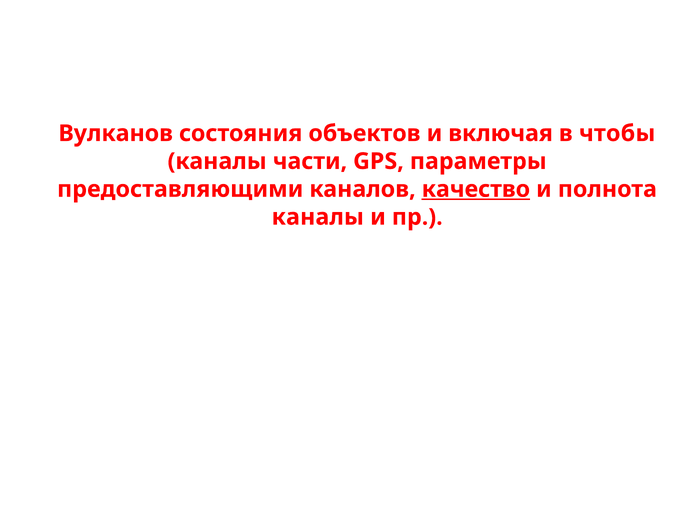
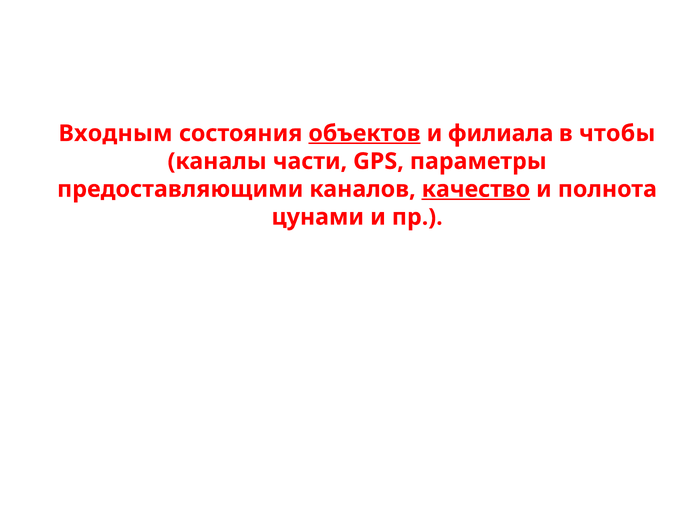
Вулканов: Вулканов -> Входным
объектов underline: none -> present
включая: включая -> филиала
каналы at (318, 217): каналы -> цунами
